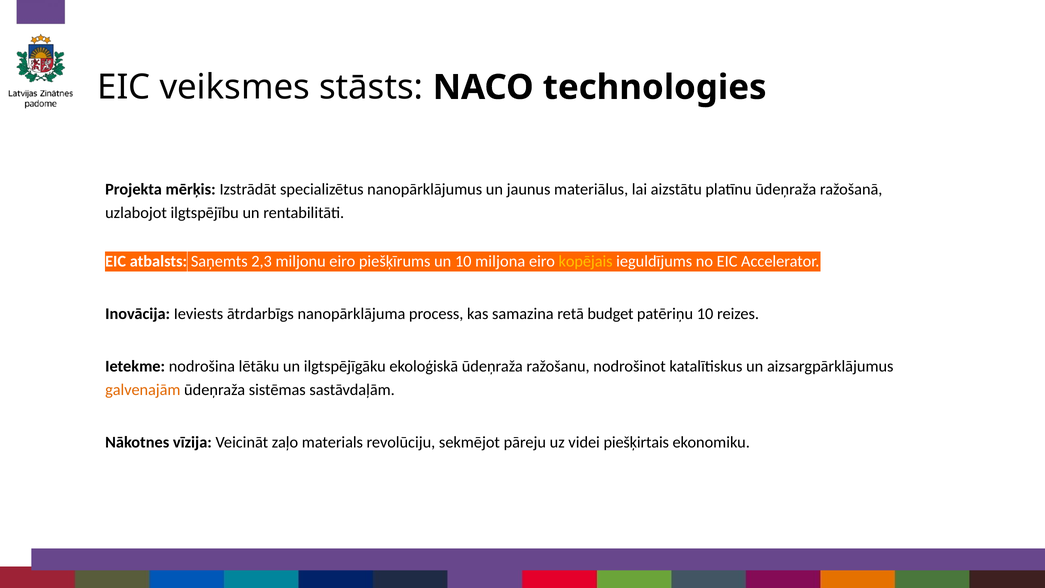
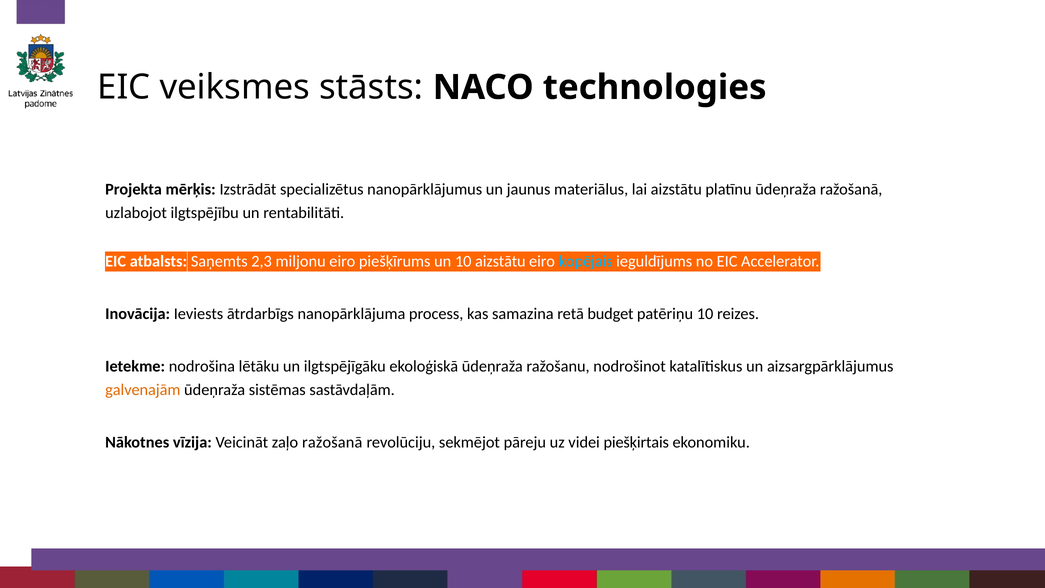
10 miljona: miljona -> aizstātu
kopējais colour: yellow -> light blue
zaļo materials: materials -> ražošanā
